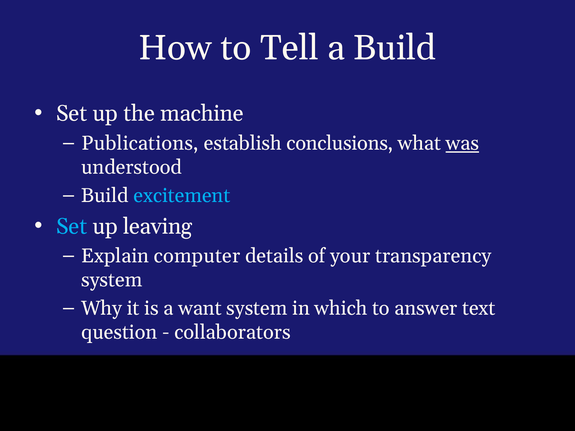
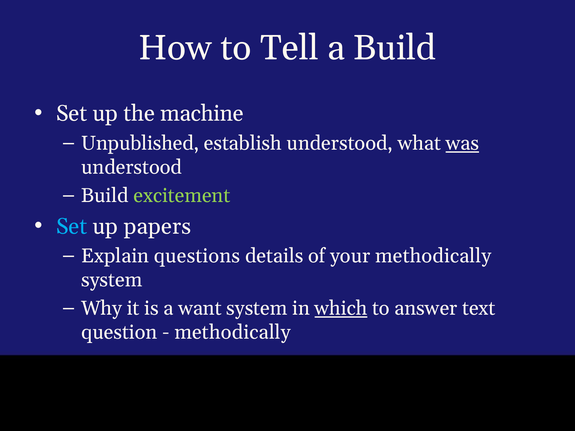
Publications: Publications -> Unpublished
establish conclusions: conclusions -> understood
excitement colour: light blue -> light green
leaving: leaving -> papers
computer: computer -> questions
your transparency: transparency -> methodically
which underline: none -> present
collaborators at (233, 333): collaborators -> methodically
